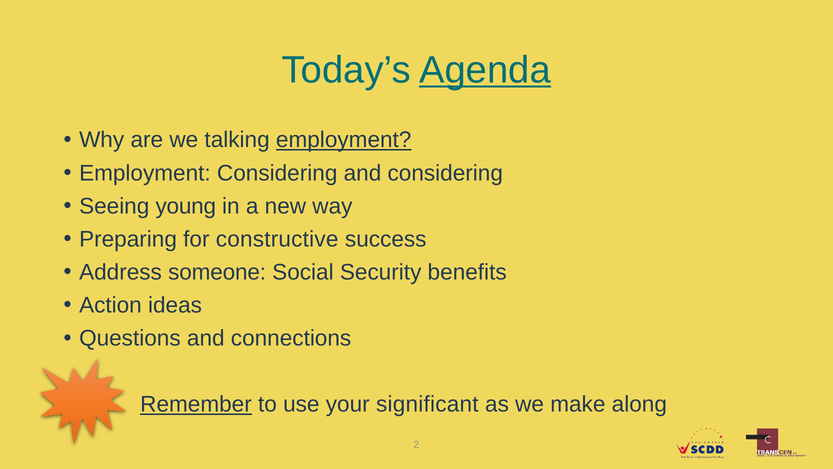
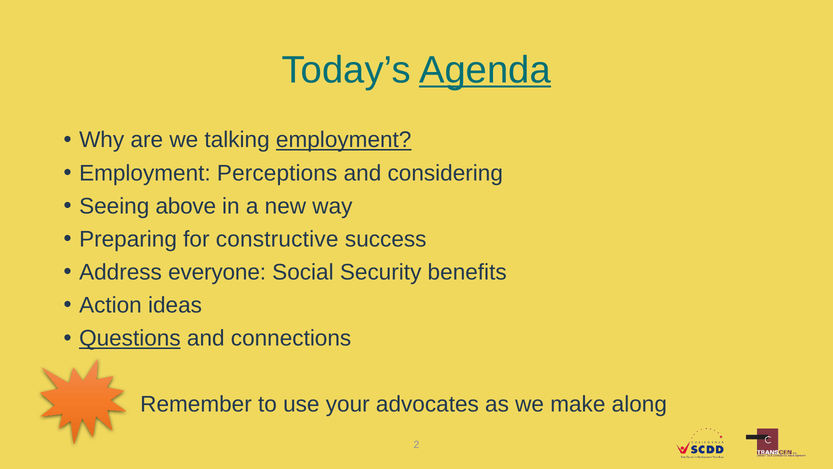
Employment Considering: Considering -> Perceptions
young: young -> above
someone: someone -> everyone
Questions underline: none -> present
Remember underline: present -> none
significant: significant -> advocates
